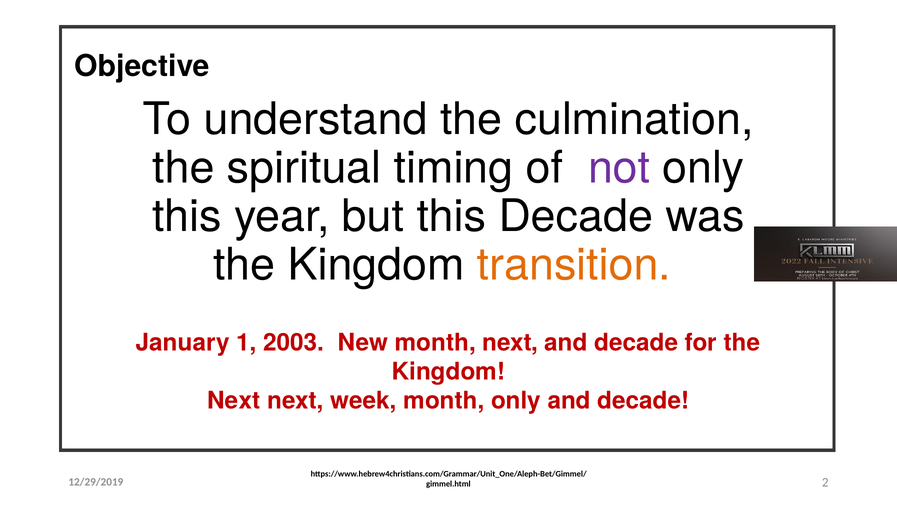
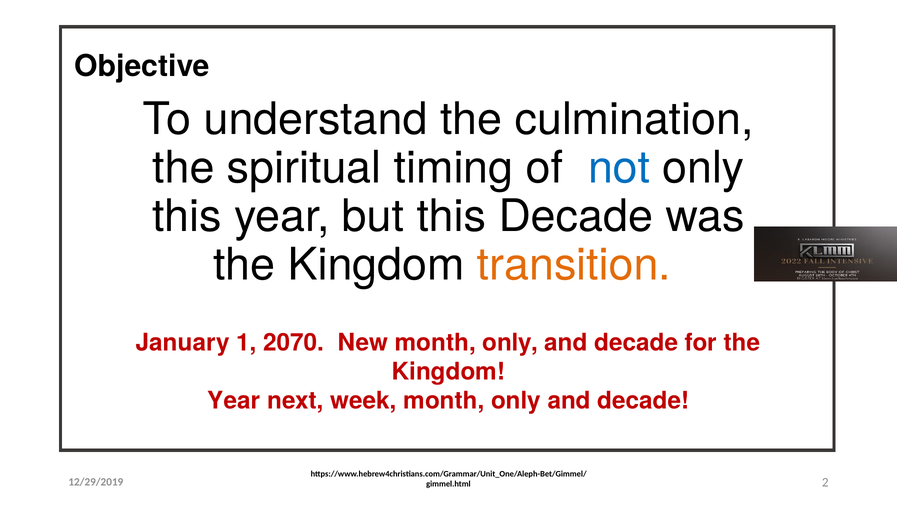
not colour: purple -> blue
2003: 2003 -> 2070
New month next: next -> only
Next at (234, 401): Next -> Year
